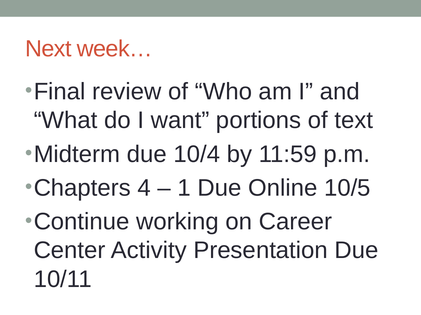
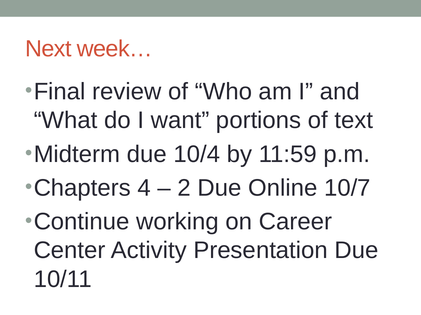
1: 1 -> 2
10/5: 10/5 -> 10/7
